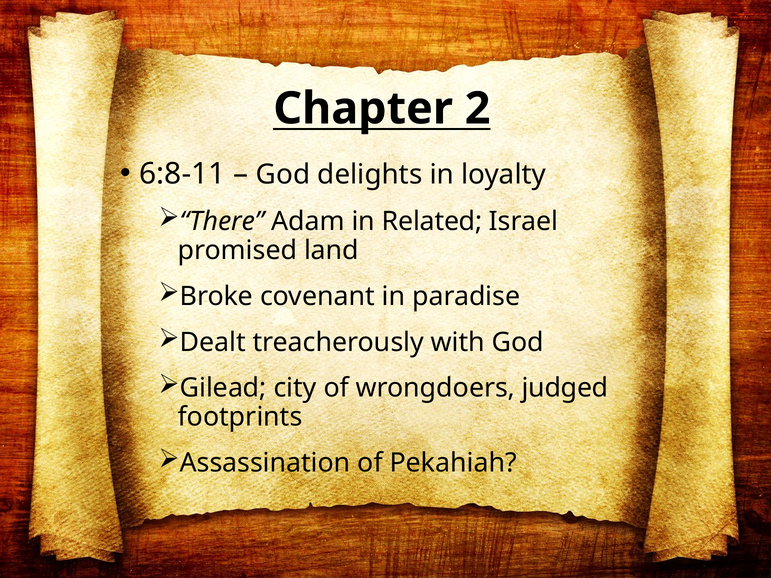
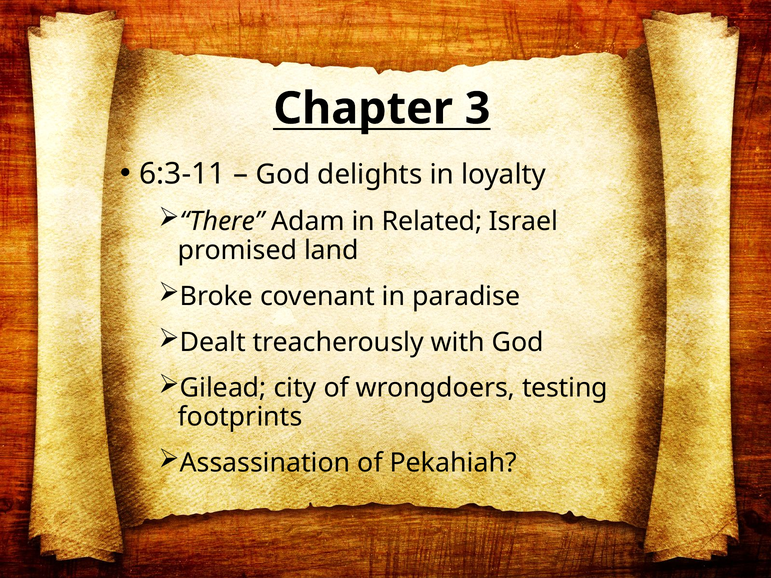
2: 2 -> 3
6:8-11: 6:8-11 -> 6:3-11
judged: judged -> testing
